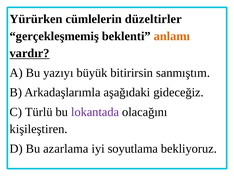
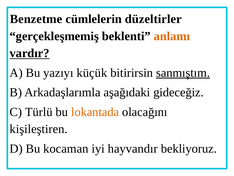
Yürürken: Yürürken -> Benzetme
büyük: büyük -> küçük
sanmıştım underline: none -> present
lokantada colour: purple -> orange
azarlama: azarlama -> kocaman
soyutlama: soyutlama -> hayvandır
